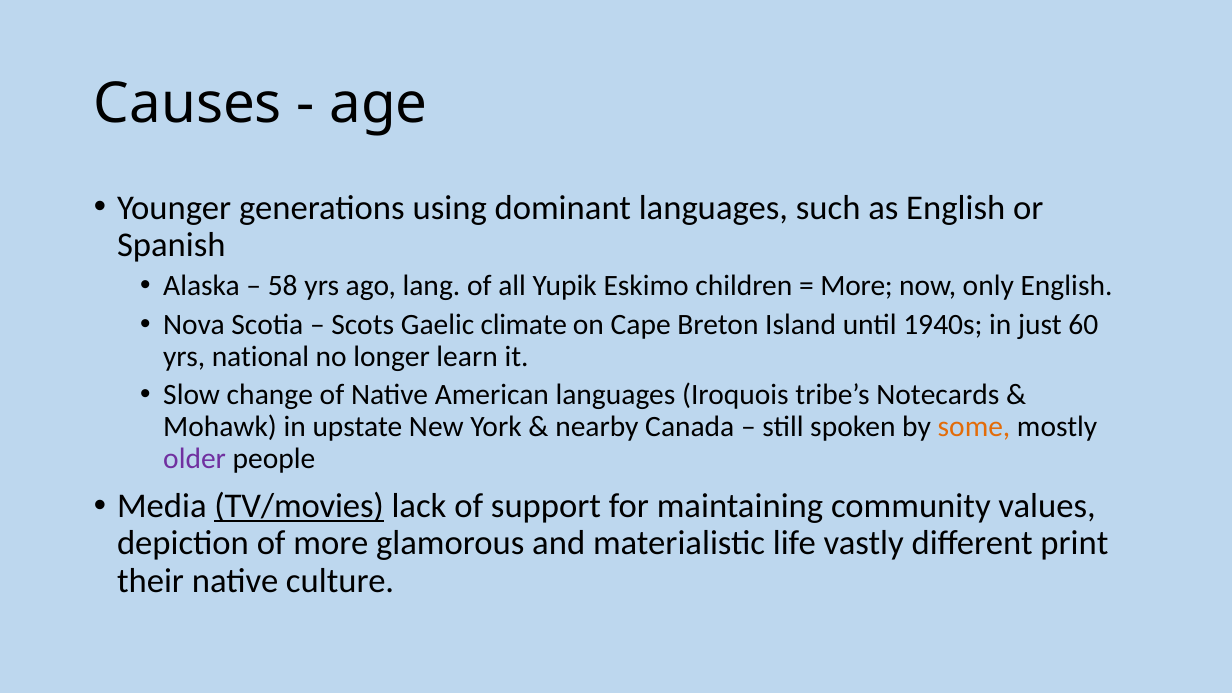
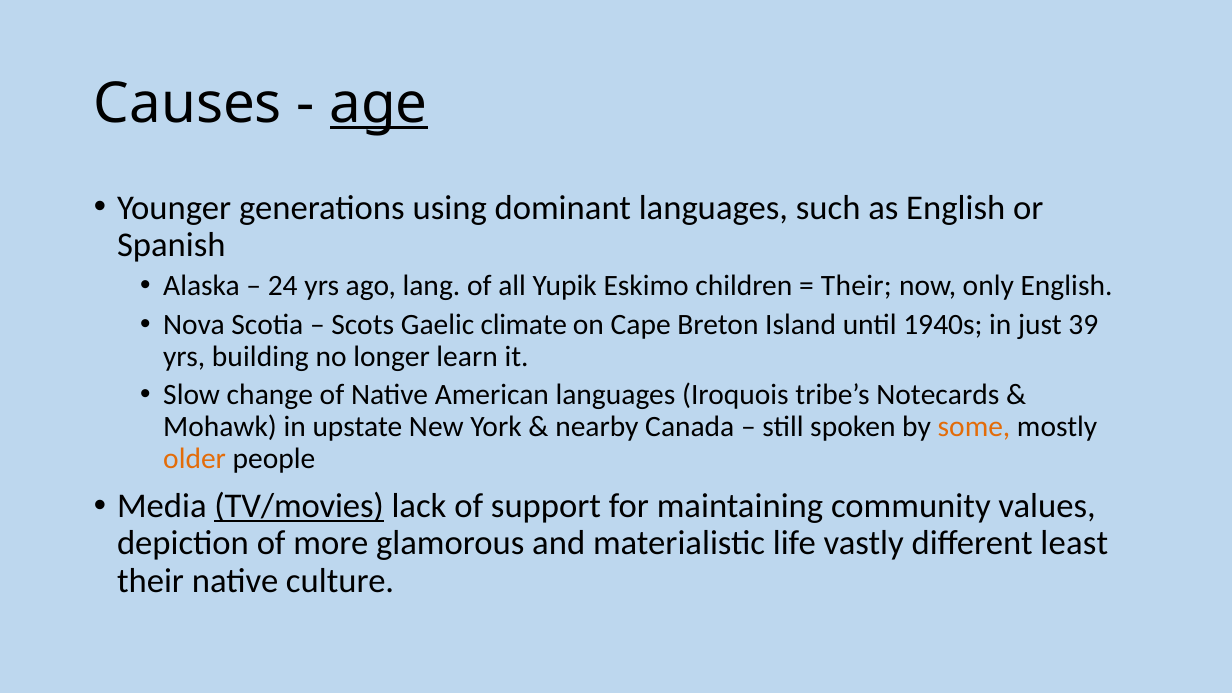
age underline: none -> present
58: 58 -> 24
More at (857, 286): More -> Their
60: 60 -> 39
national: national -> building
older colour: purple -> orange
print: print -> least
